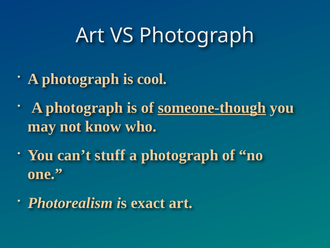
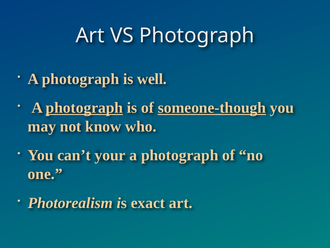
cool: cool -> well
photograph at (84, 108) underline: none -> present
stuff: stuff -> your
